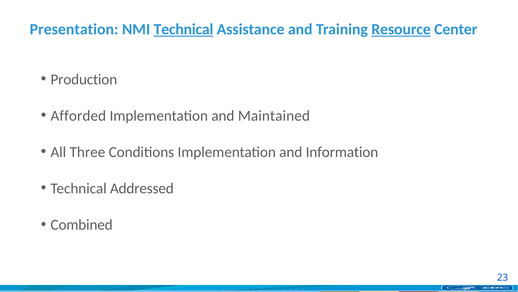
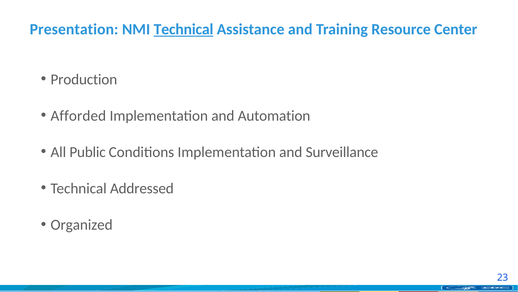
Resource underline: present -> none
Maintained: Maintained -> Automation
Three: Three -> Public
Information: Information -> Surveillance
Combined: Combined -> Organized
